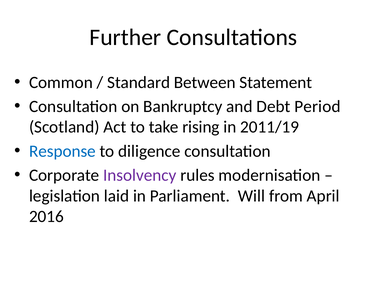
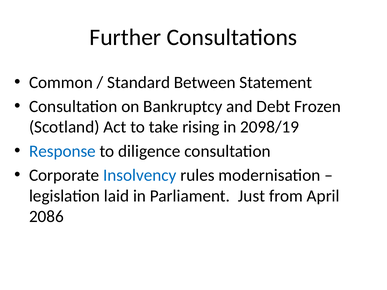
Period: Period -> Frozen
2011/19: 2011/19 -> 2098/19
Insolvency colour: purple -> blue
Will: Will -> Just
2016: 2016 -> 2086
